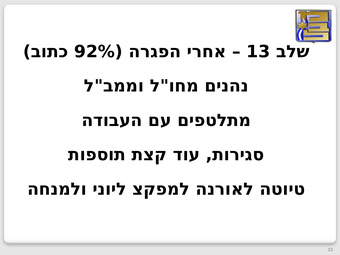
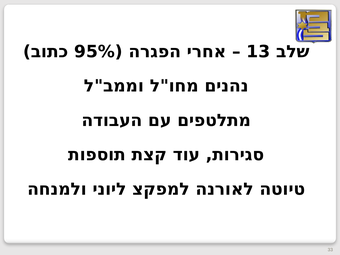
92%: 92% -> 95%
